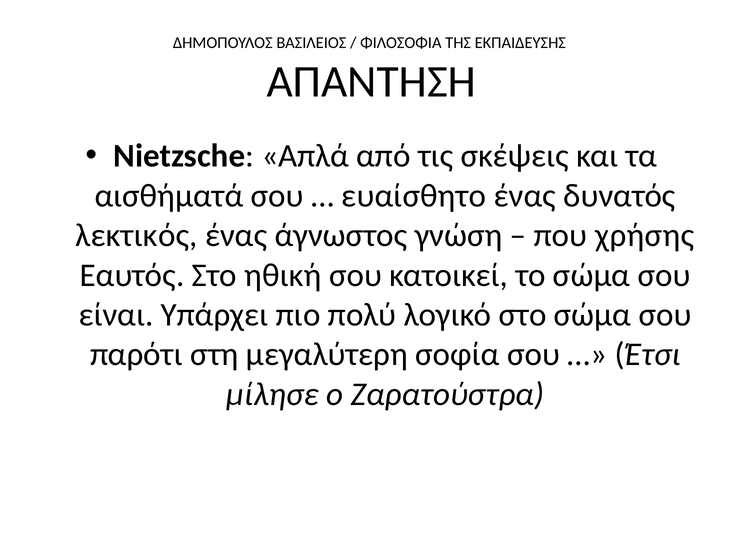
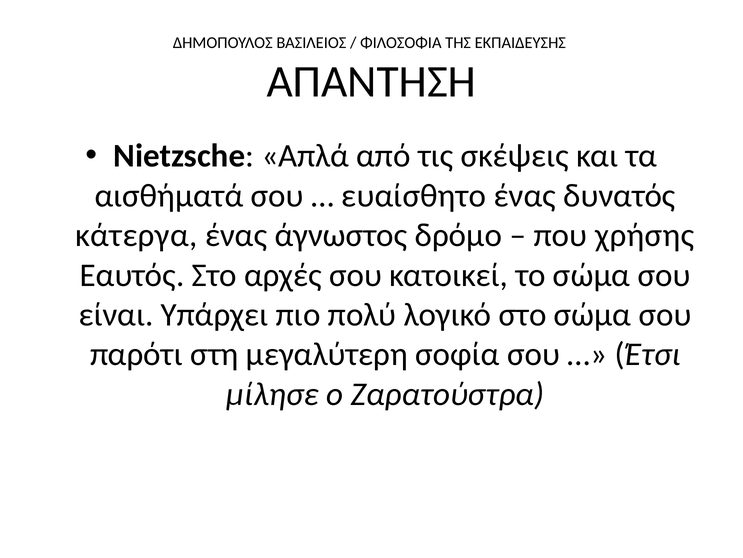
λεκτικός: λεκτικός -> κάτεργα
γνώση: γνώση -> δρόμο
ηθική: ηθική -> αρχές
